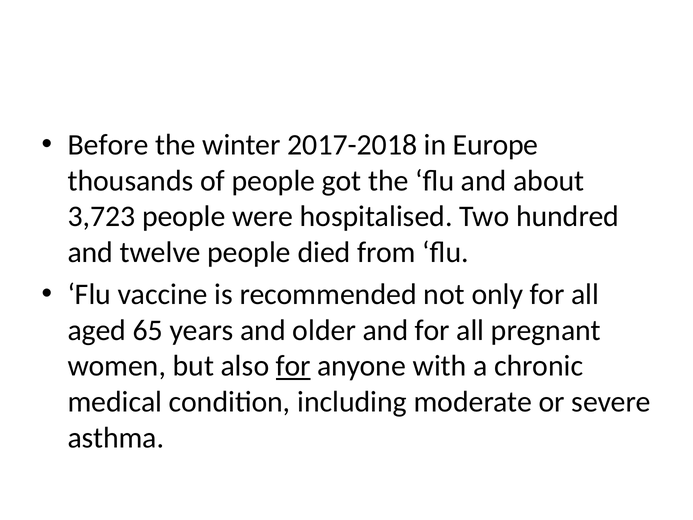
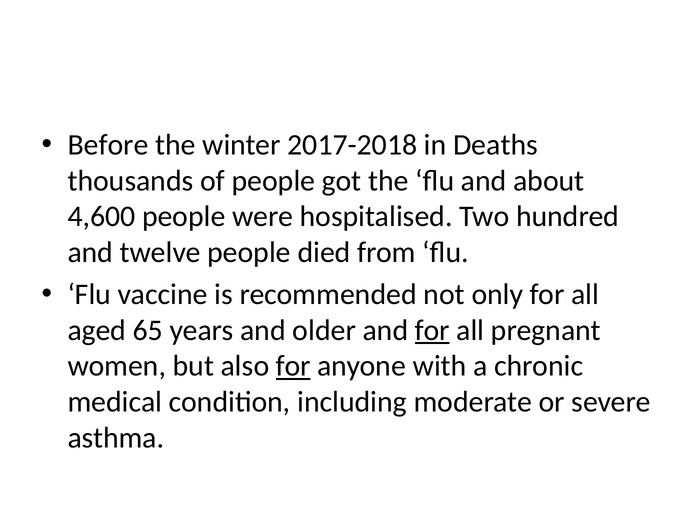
Europe: Europe -> Deaths
3,723: 3,723 -> 4,600
for at (432, 330) underline: none -> present
